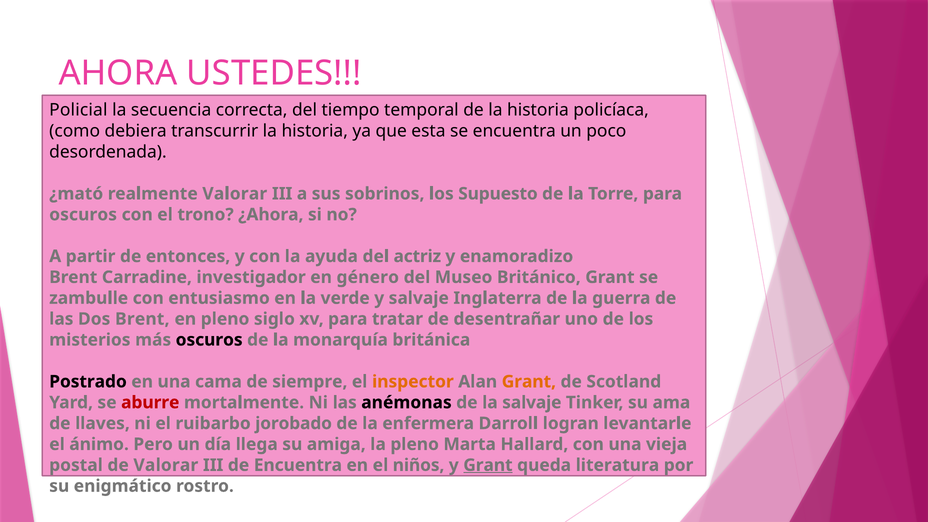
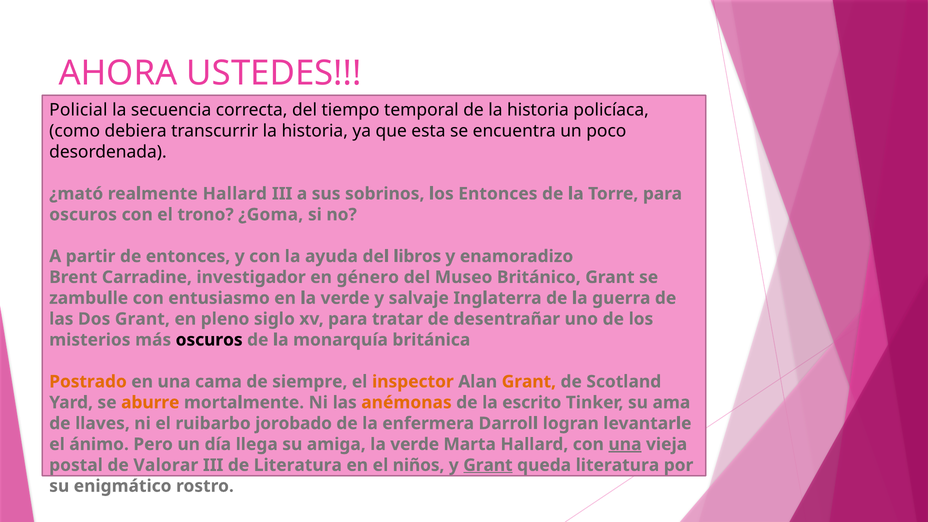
realmente Valorar: Valorar -> Hallard
los Supuesto: Supuesto -> Entonces
¿Ahora: ¿Ahora -> ¿Goma
actriz: actriz -> libros
Dos Brent: Brent -> Grant
Postrado colour: black -> orange
aburre colour: red -> orange
anémonas colour: black -> orange
la salvaje: salvaje -> escrito
amiga la pleno: pleno -> verde
una at (625, 444) underline: none -> present
de Encuentra: Encuentra -> Literatura
